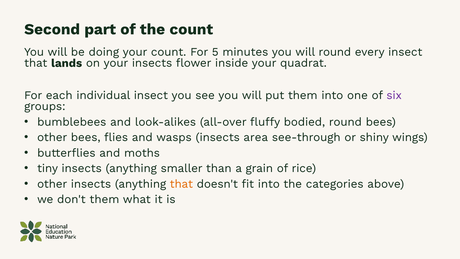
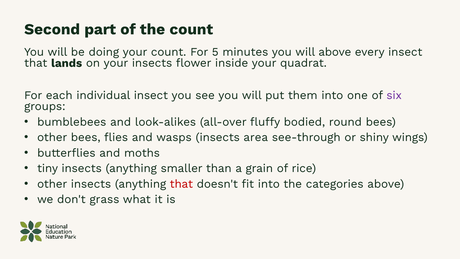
will round: round -> above
that at (181, 184) colour: orange -> red
don't them: them -> grass
